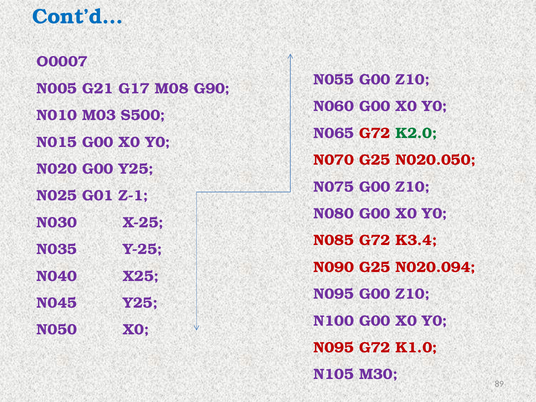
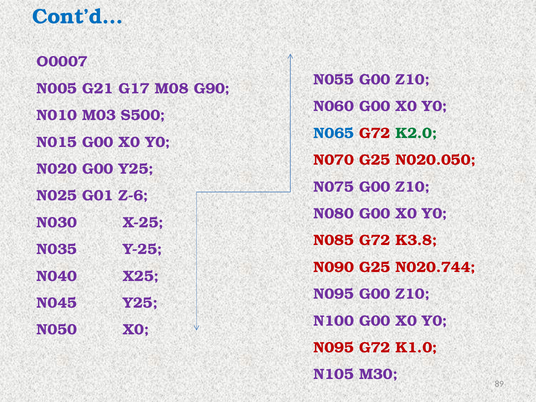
N065 colour: purple -> blue
Z-1: Z-1 -> Z-6
K3.4: K3.4 -> K3.8
N020.094: N020.094 -> N020.744
